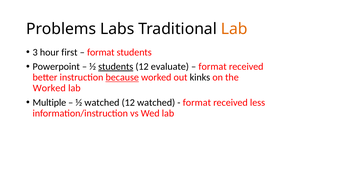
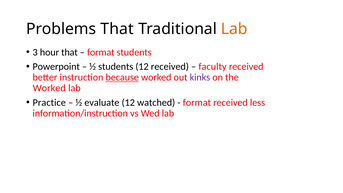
Problems Labs: Labs -> That
hour first: first -> that
students at (116, 67) underline: present -> none
12 evaluate: evaluate -> received
format at (213, 67): format -> faculty
kinks colour: black -> purple
Multiple: Multiple -> Practice
½ watched: watched -> evaluate
